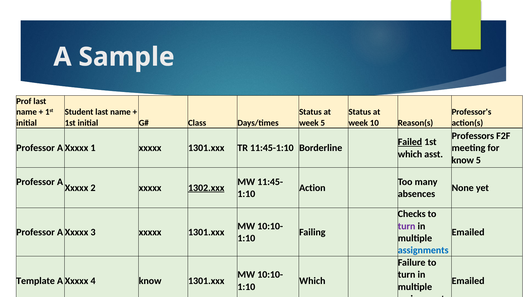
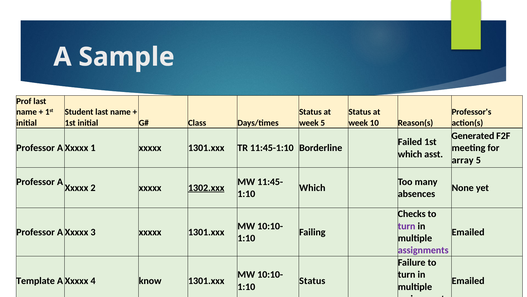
Professors: Professors -> Generated
Failed underline: present -> none
know at (463, 160): know -> array
Action at (312, 187): Action -> Which
assignments at (423, 250) colour: blue -> purple
Which at (312, 280): Which -> Status
